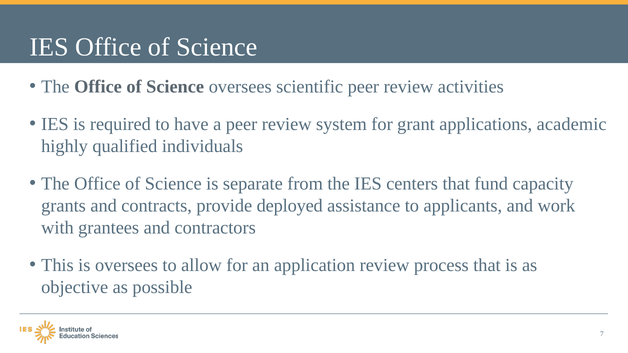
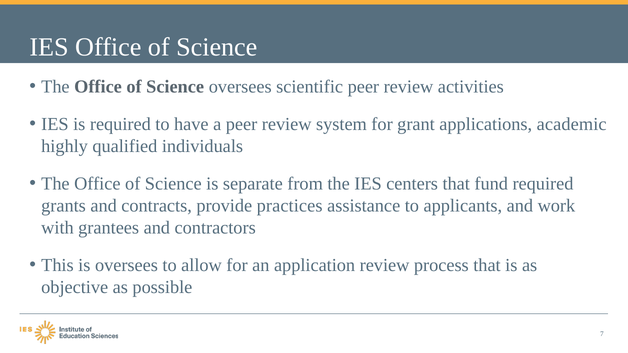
fund capacity: capacity -> required
deployed: deployed -> practices
